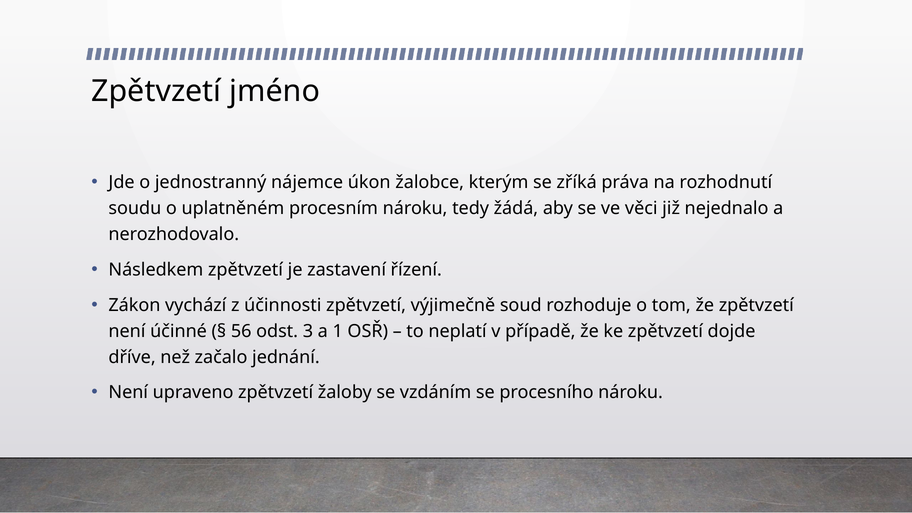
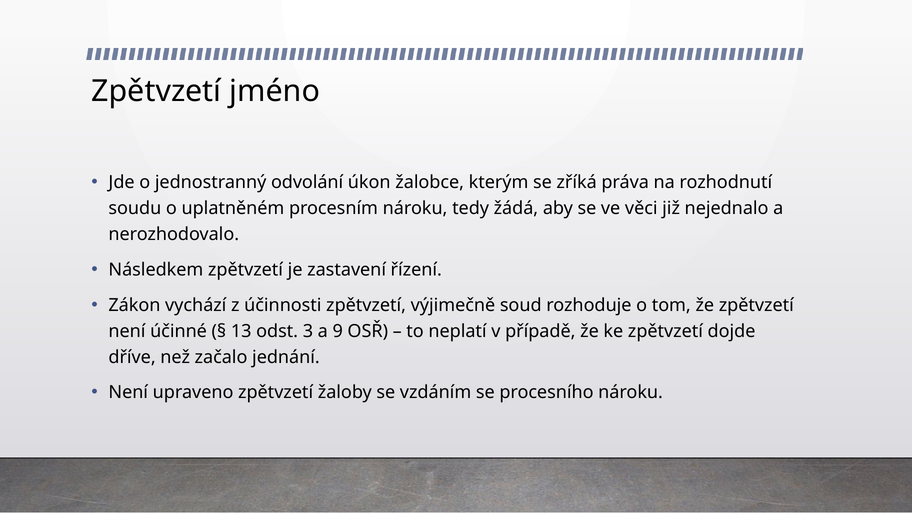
nájemce: nájemce -> odvolání
56: 56 -> 13
1: 1 -> 9
